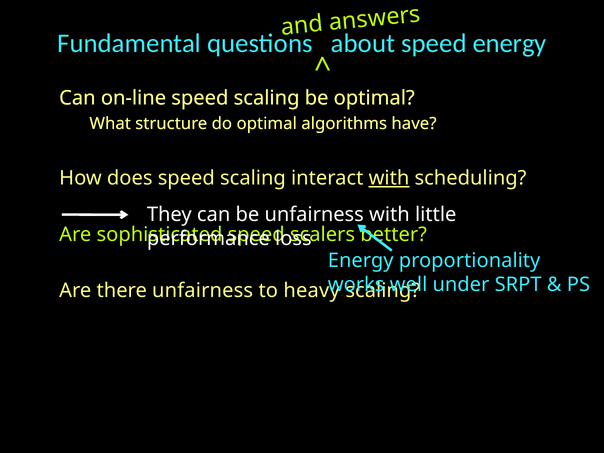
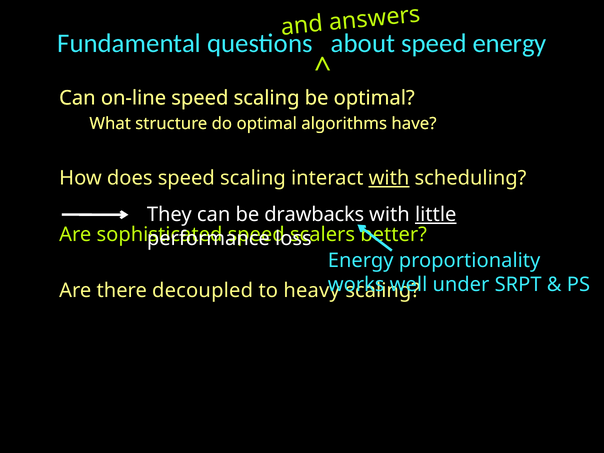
be unfairness: unfairness -> drawbacks
little underline: none -> present
there unfairness: unfairness -> decoupled
